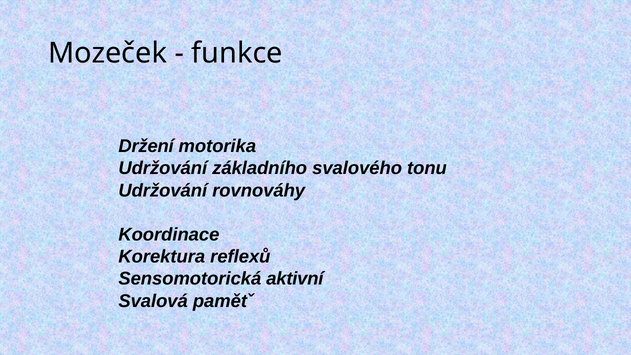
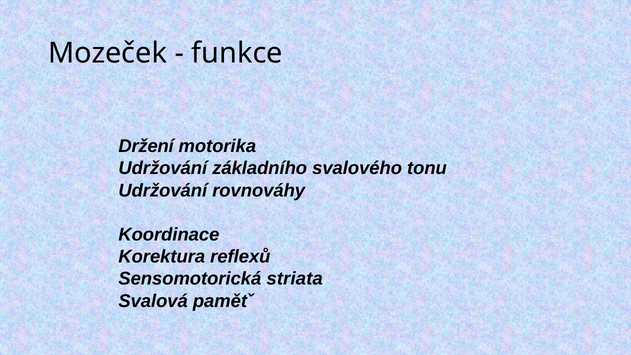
aktivní: aktivní -> striata
